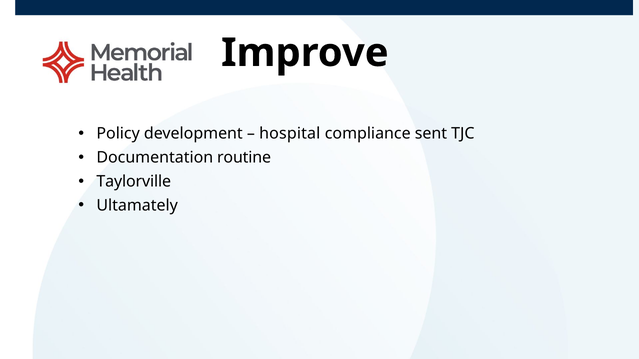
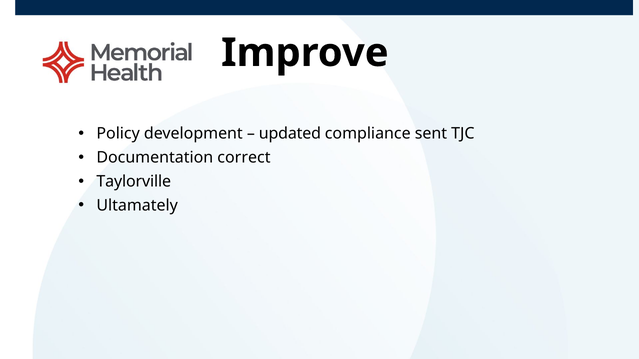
hospital: hospital -> updated
routine: routine -> correct
